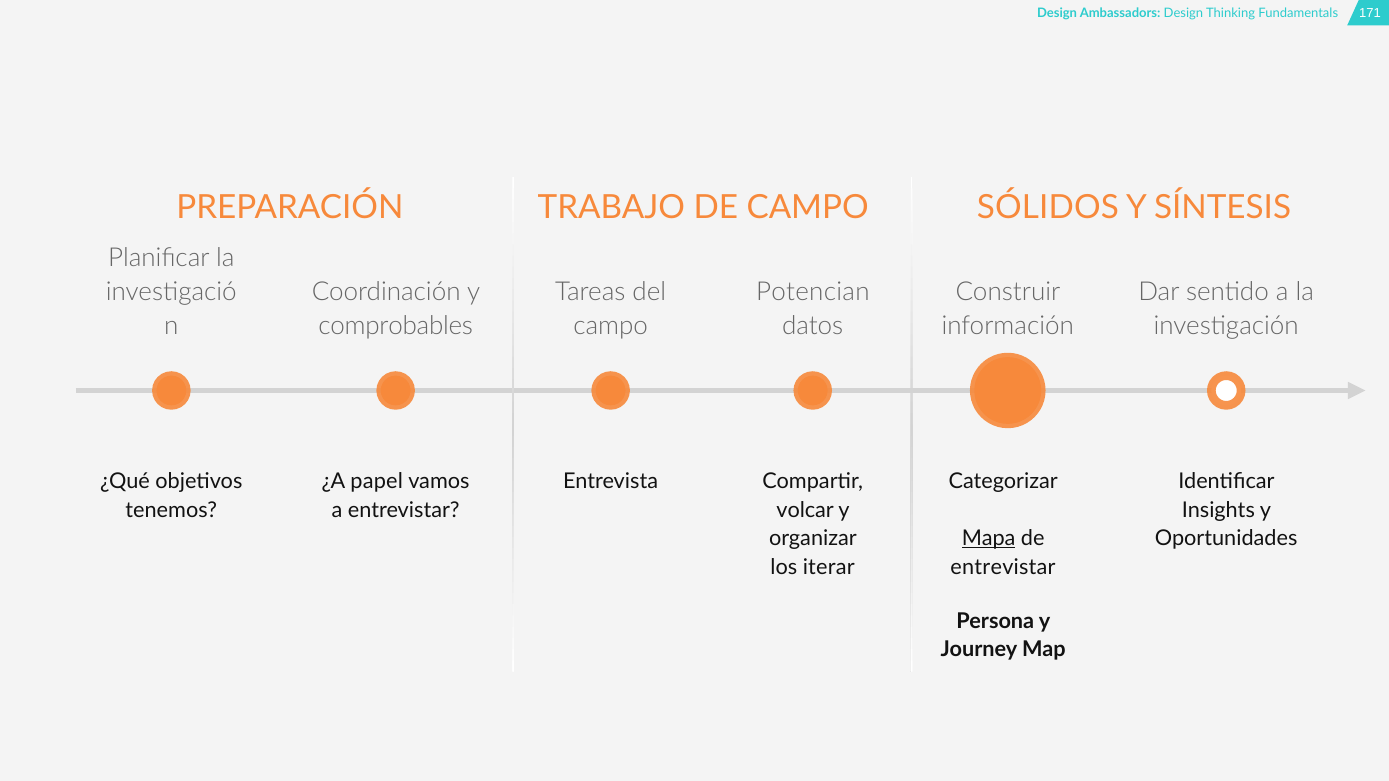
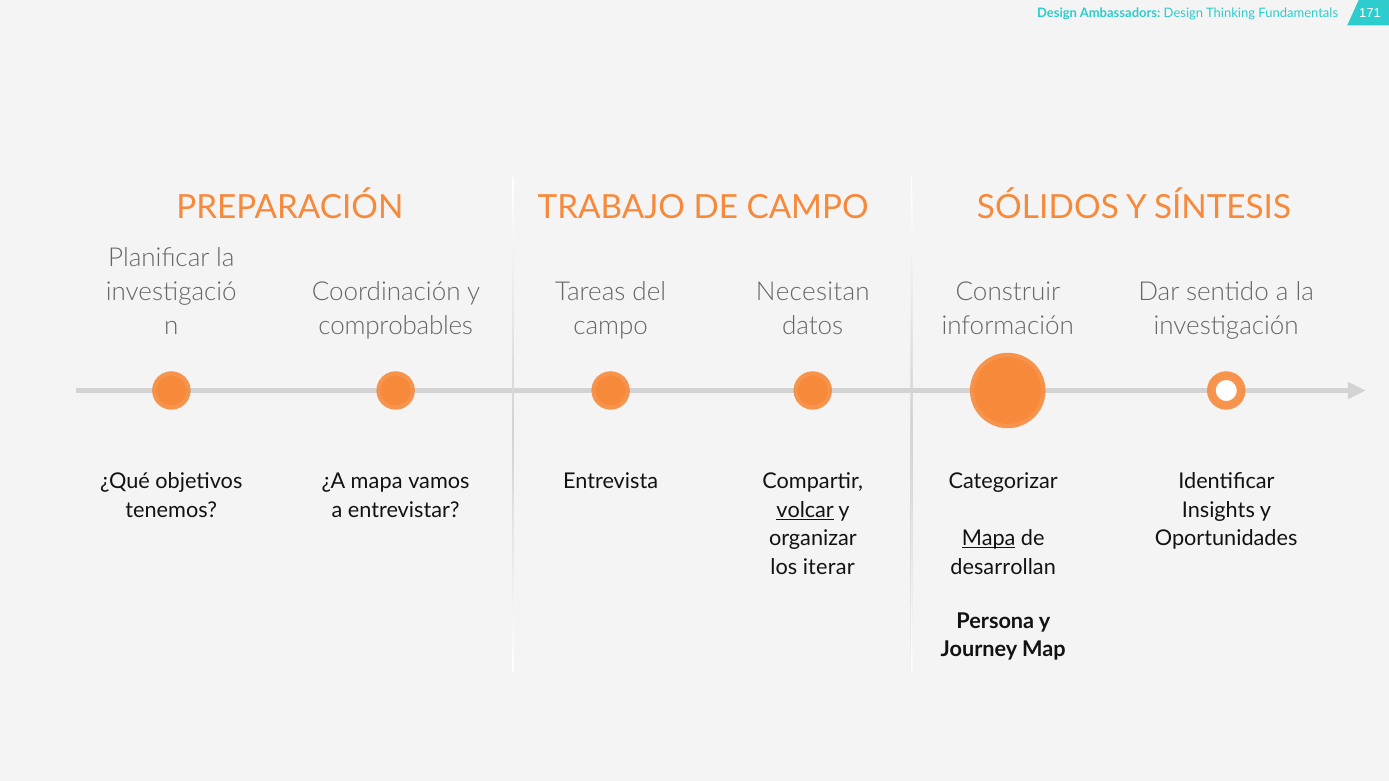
Potencian: Potencian -> Necesitan
¿A papel: papel -> mapa
volcar underline: none -> present
entrevistar at (1003, 567): entrevistar -> desarrollan
